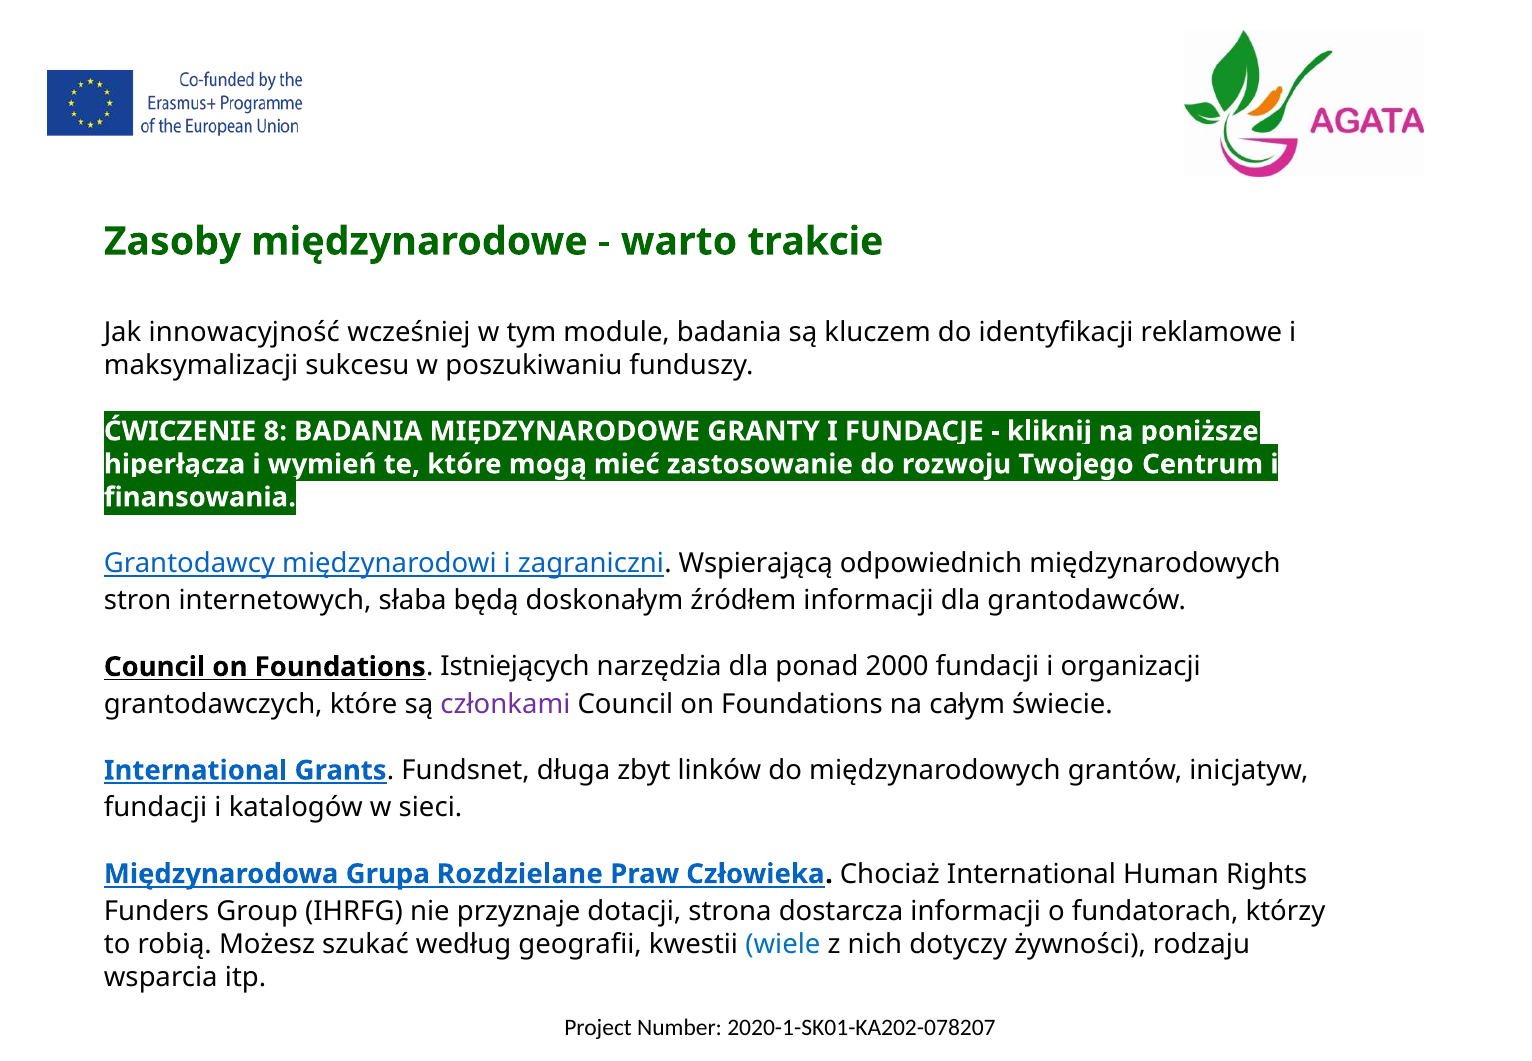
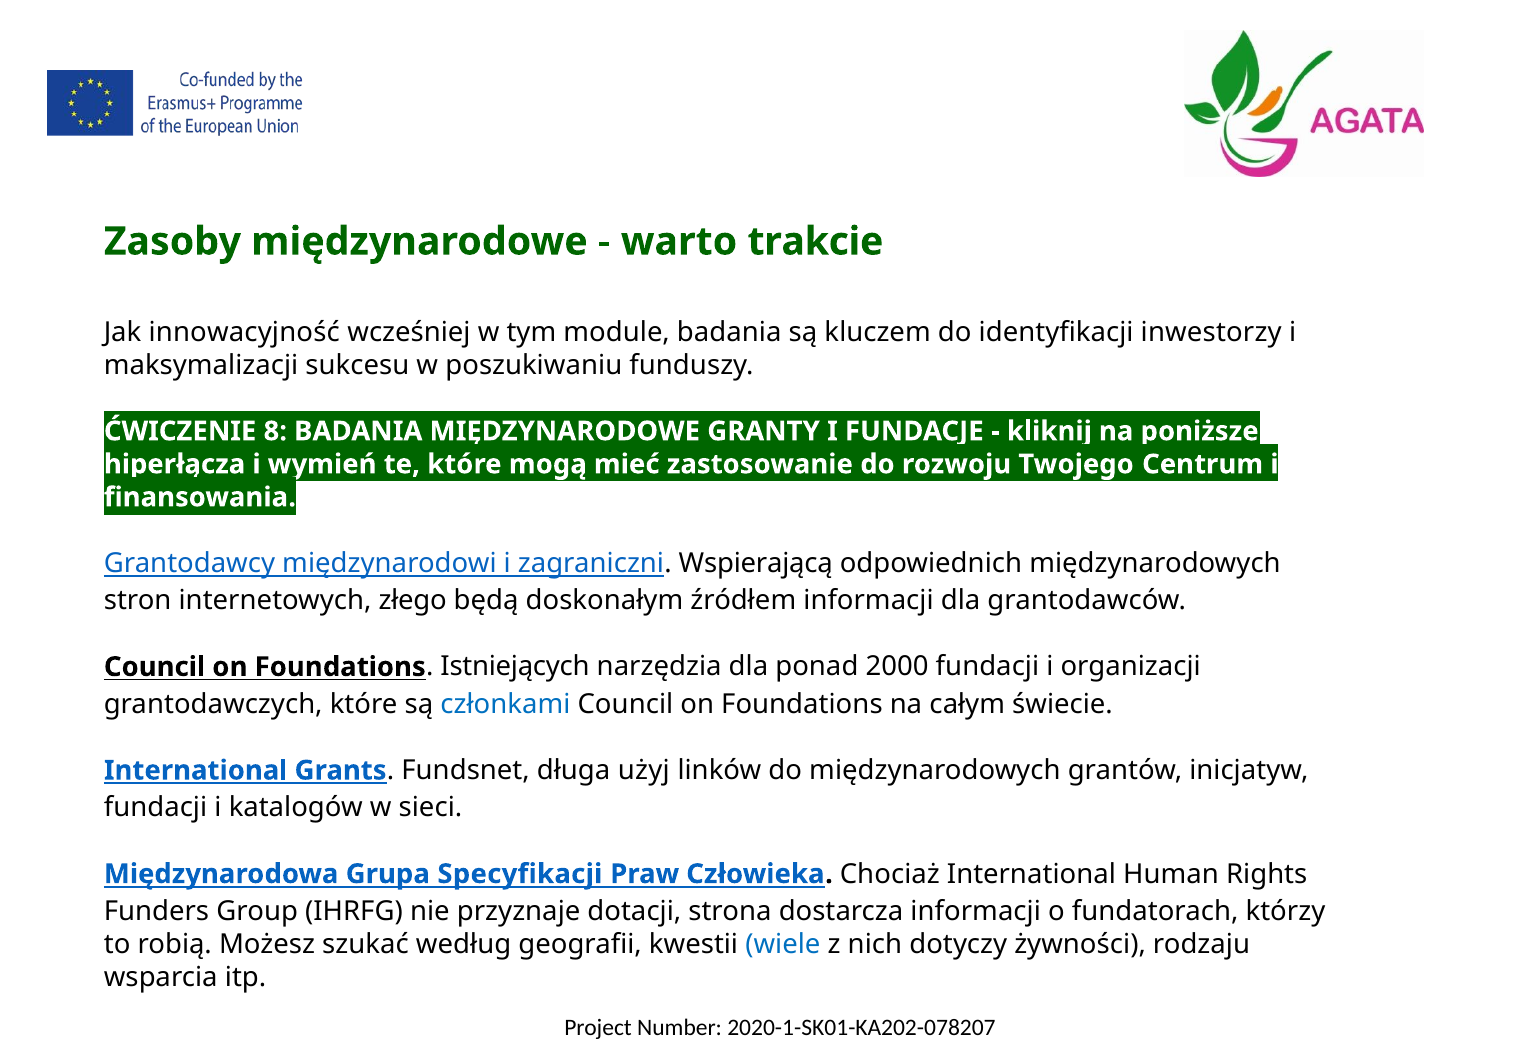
reklamowe: reklamowe -> inwestorzy
słaba: słaba -> złego
członkami colour: purple -> blue
zbyt: zbyt -> użyj
Rozdzielane: Rozdzielane -> Specyfikacji
